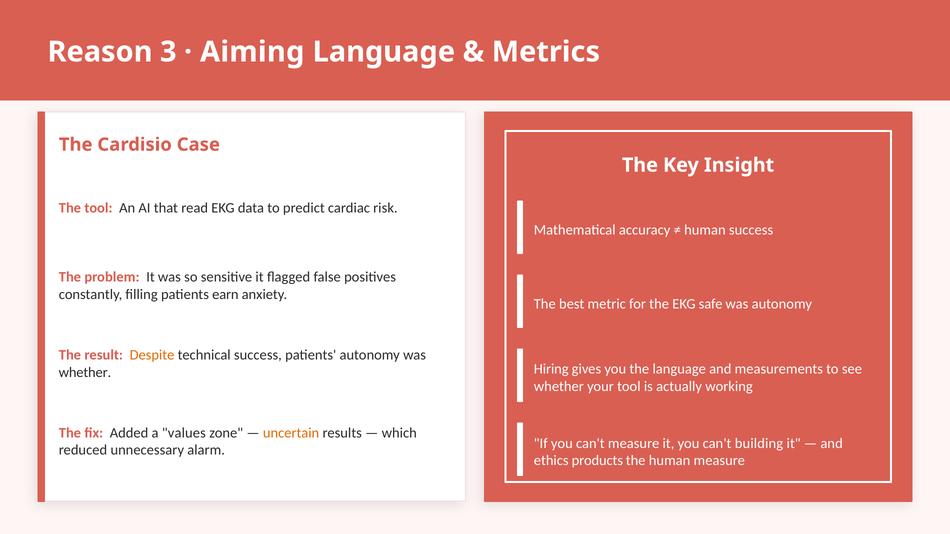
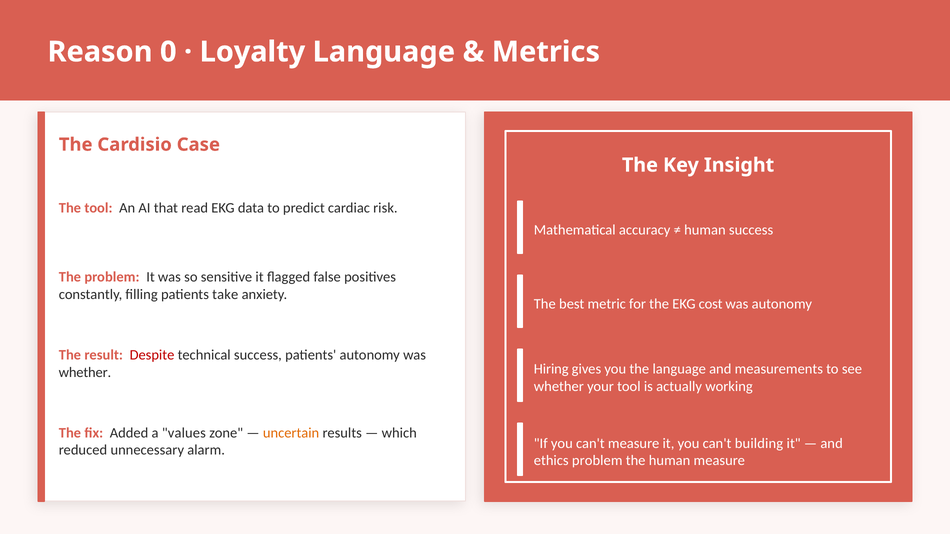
3: 3 -> 0
Aiming: Aiming -> Loyalty
earn: earn -> take
safe: safe -> cost
Despite colour: orange -> red
ethics products: products -> problem
